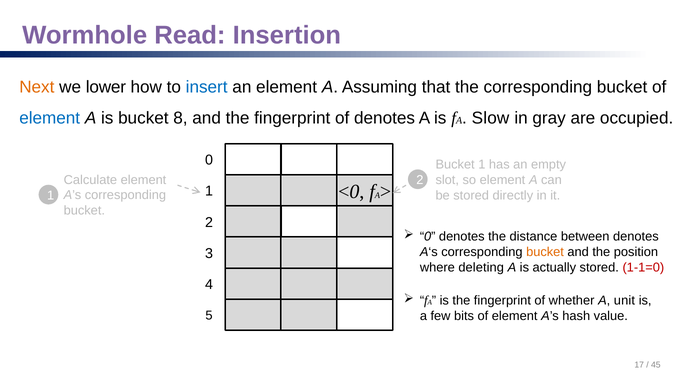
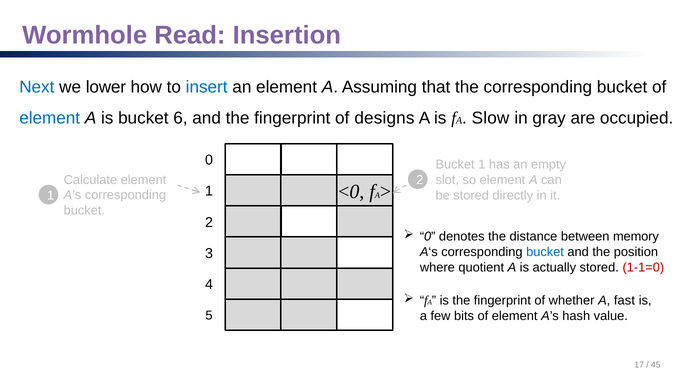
Next colour: orange -> blue
8: 8 -> 6
of denotes: denotes -> designs
between denotes: denotes -> memory
bucket at (545, 252) colour: orange -> blue
deleting: deleting -> quotient
unit: unit -> fast
